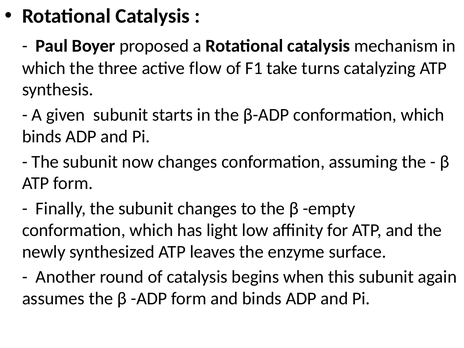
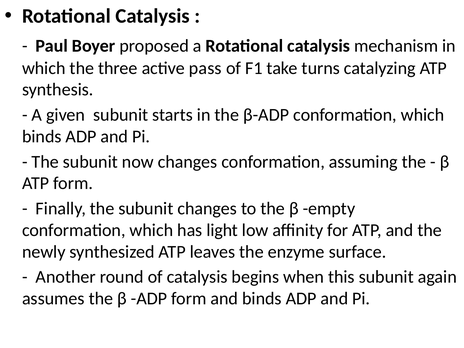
flow: flow -> pass
